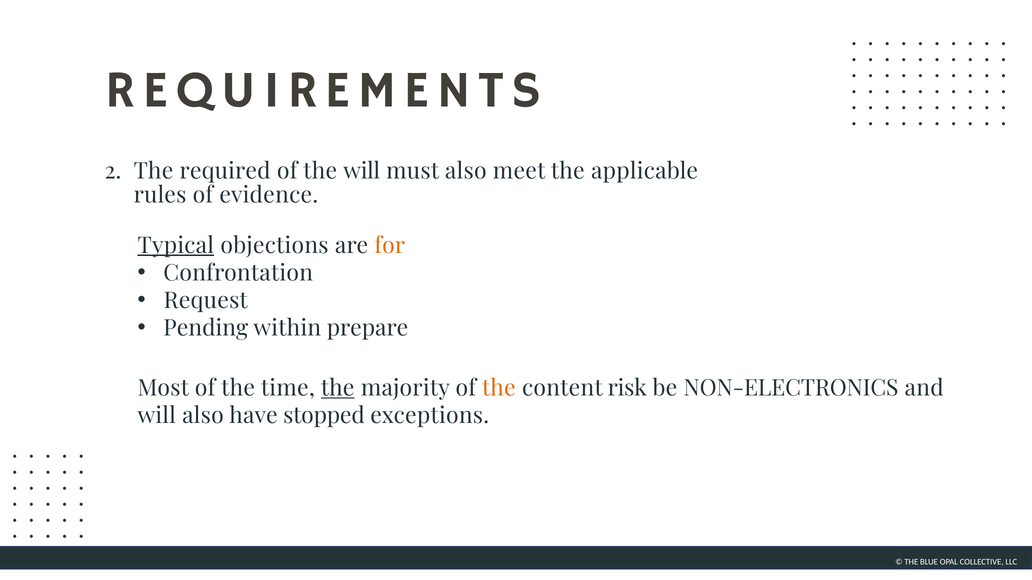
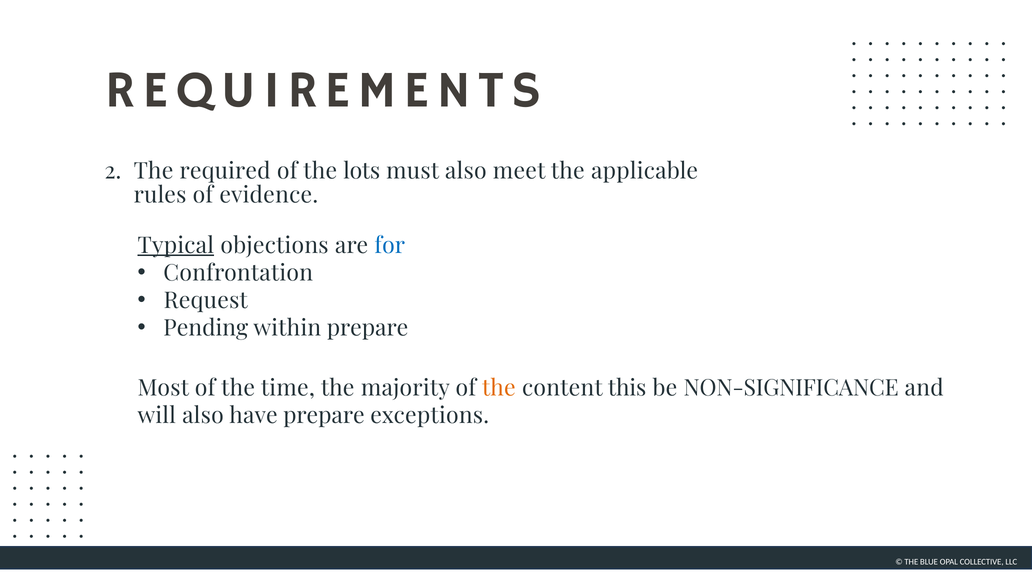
the will: will -> lots
for colour: orange -> blue
the at (338, 388) underline: present -> none
risk: risk -> this
NON-ELECTRONICS: NON-ELECTRONICS -> NON-SIGNIFICANCE
have stopped: stopped -> prepare
